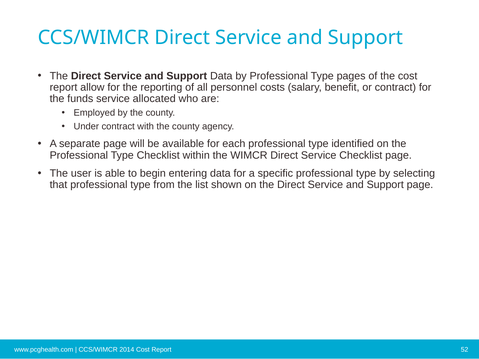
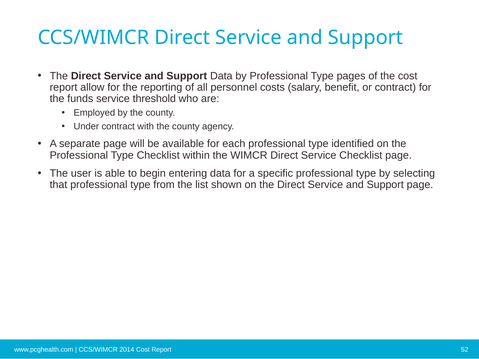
allocated: allocated -> threshold
